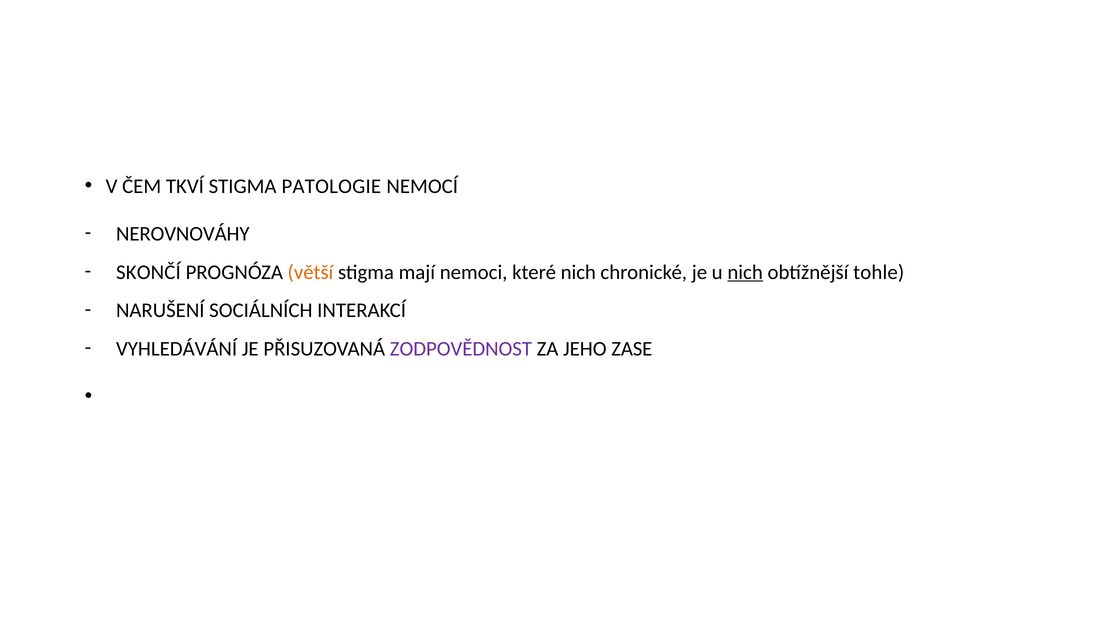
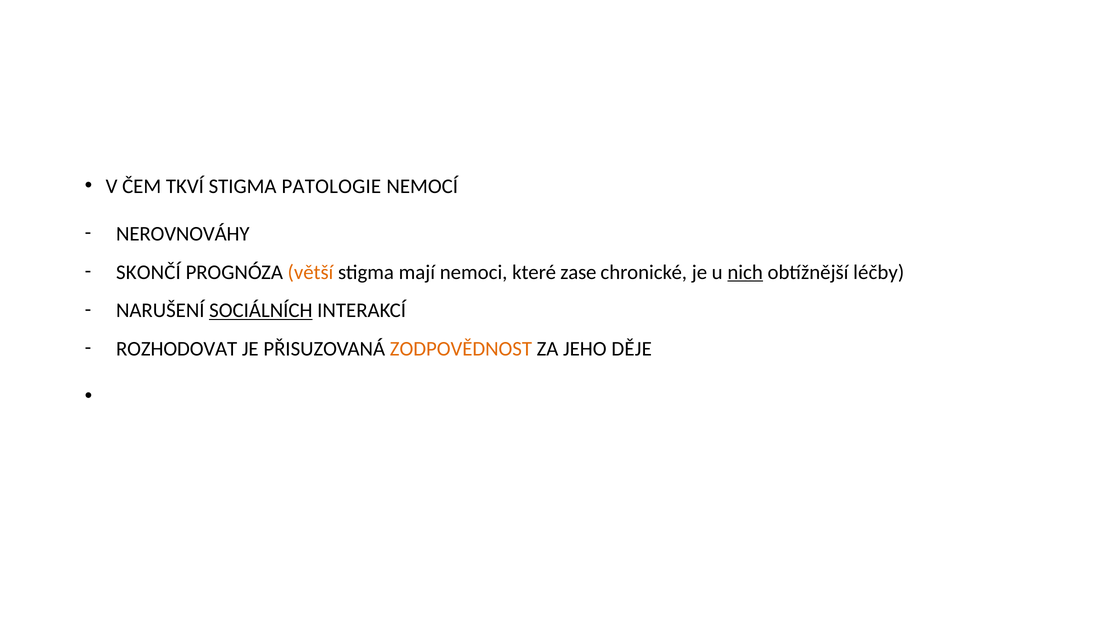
které nich: nich -> zase
tohle: tohle -> léčby
SOCIÁLNÍCH underline: none -> present
VYHLEDÁVÁNÍ: VYHLEDÁVÁNÍ -> ROZHODOVAT
ZODPOVĚDNOST colour: purple -> orange
ZASE: ZASE -> DĚJE
